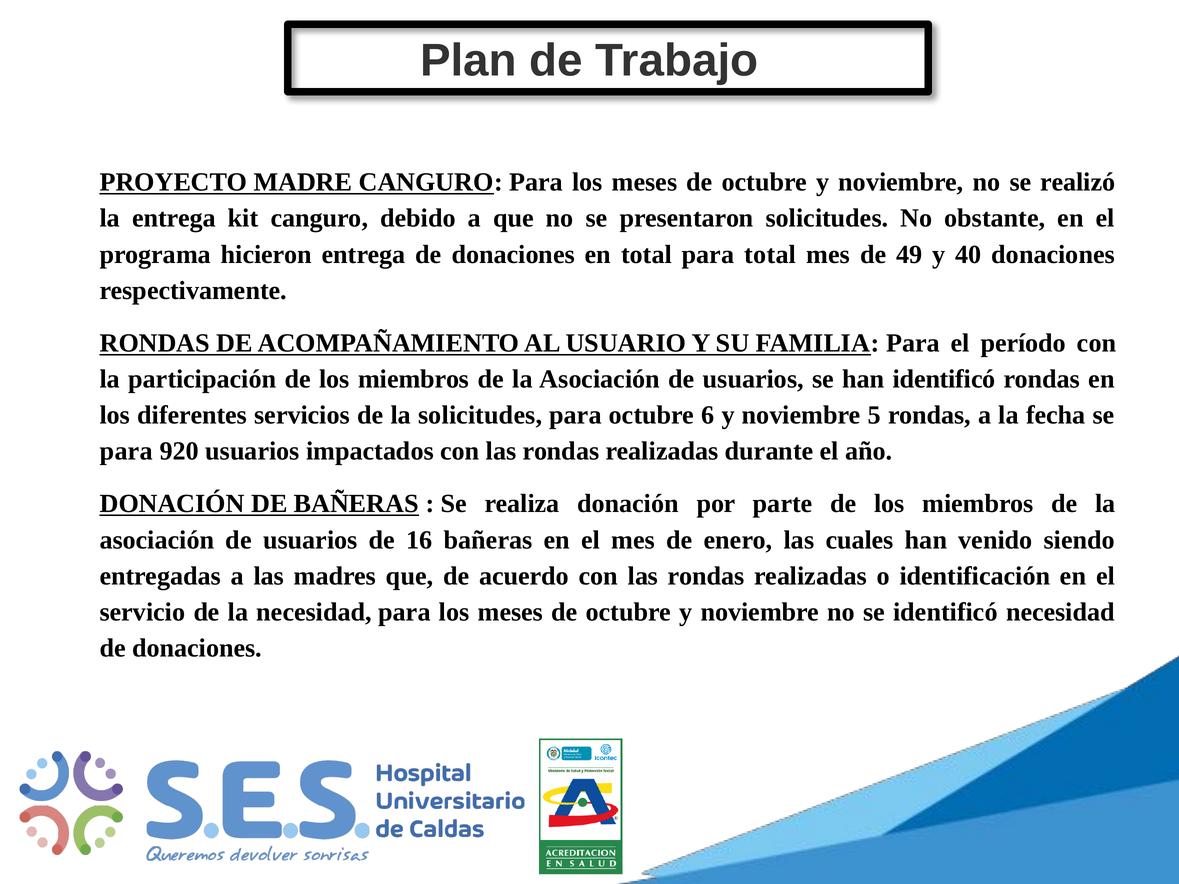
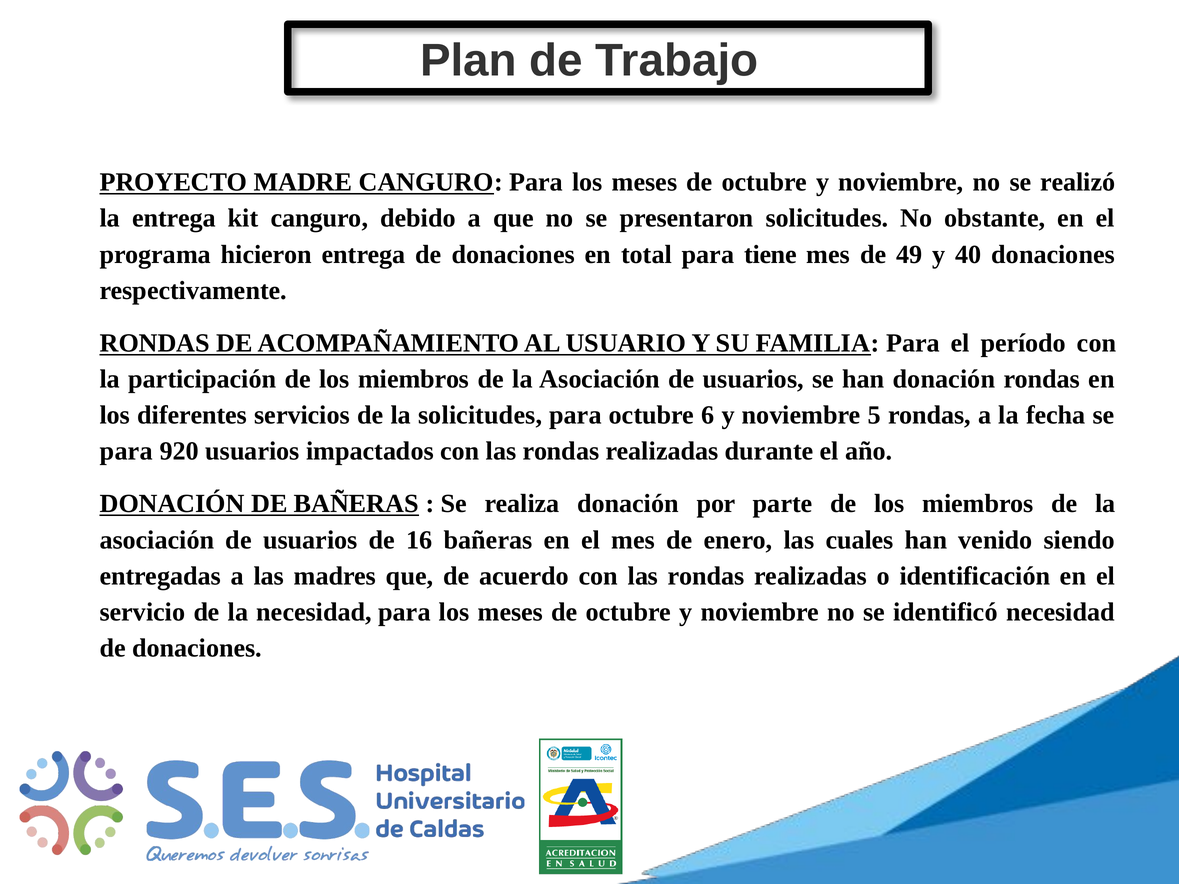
para total: total -> tiene
han identificó: identificó -> donación
